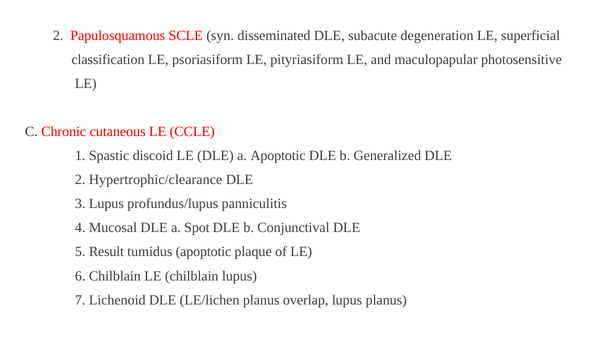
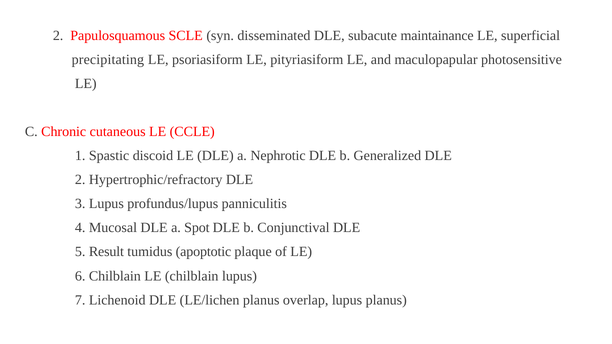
degeneration: degeneration -> maintainance
classification: classification -> precipitating
a Apoptotic: Apoptotic -> Nephrotic
Hypertrophic/clearance: Hypertrophic/clearance -> Hypertrophic/refractory
